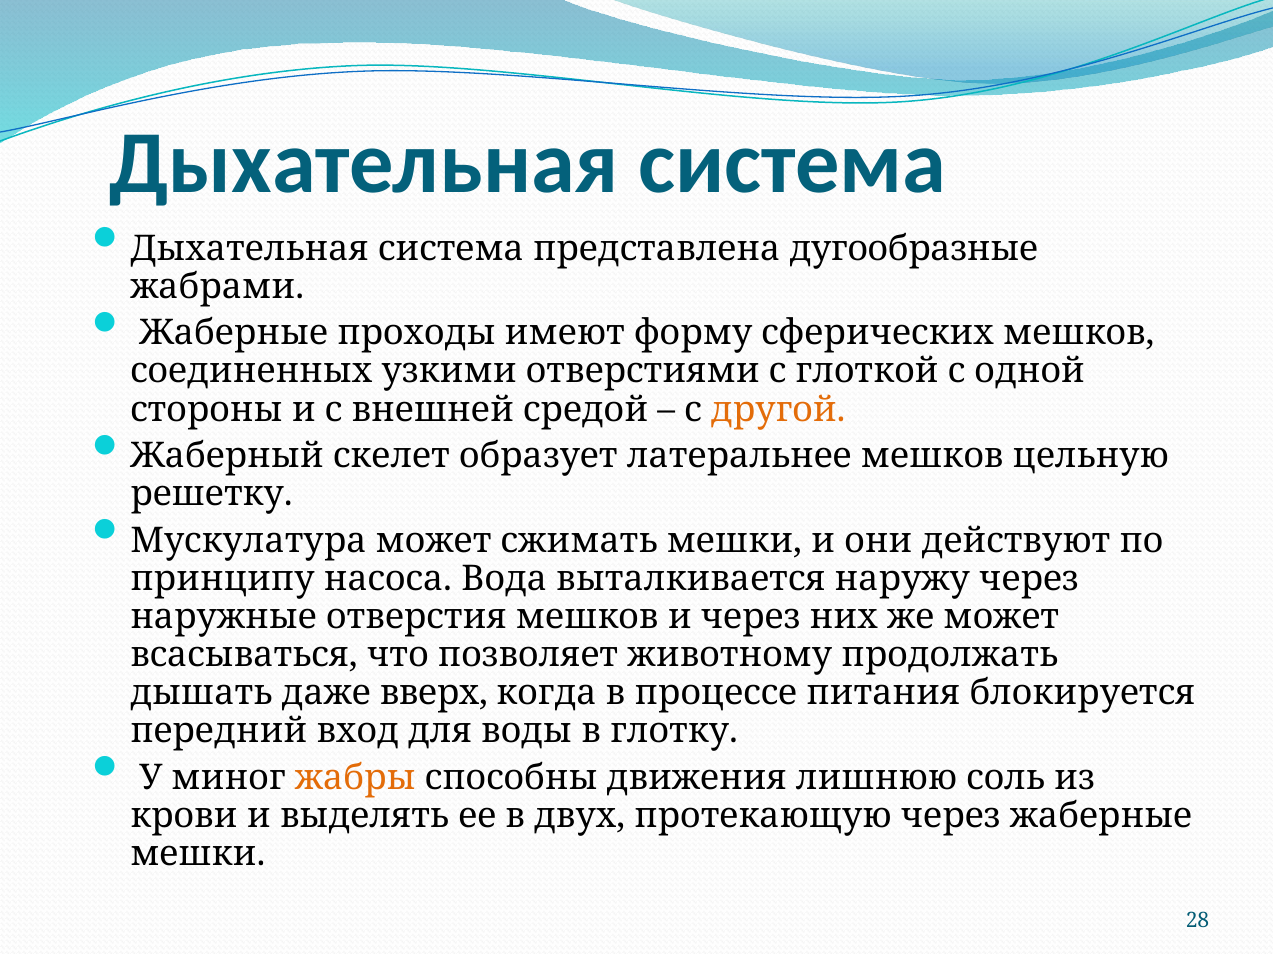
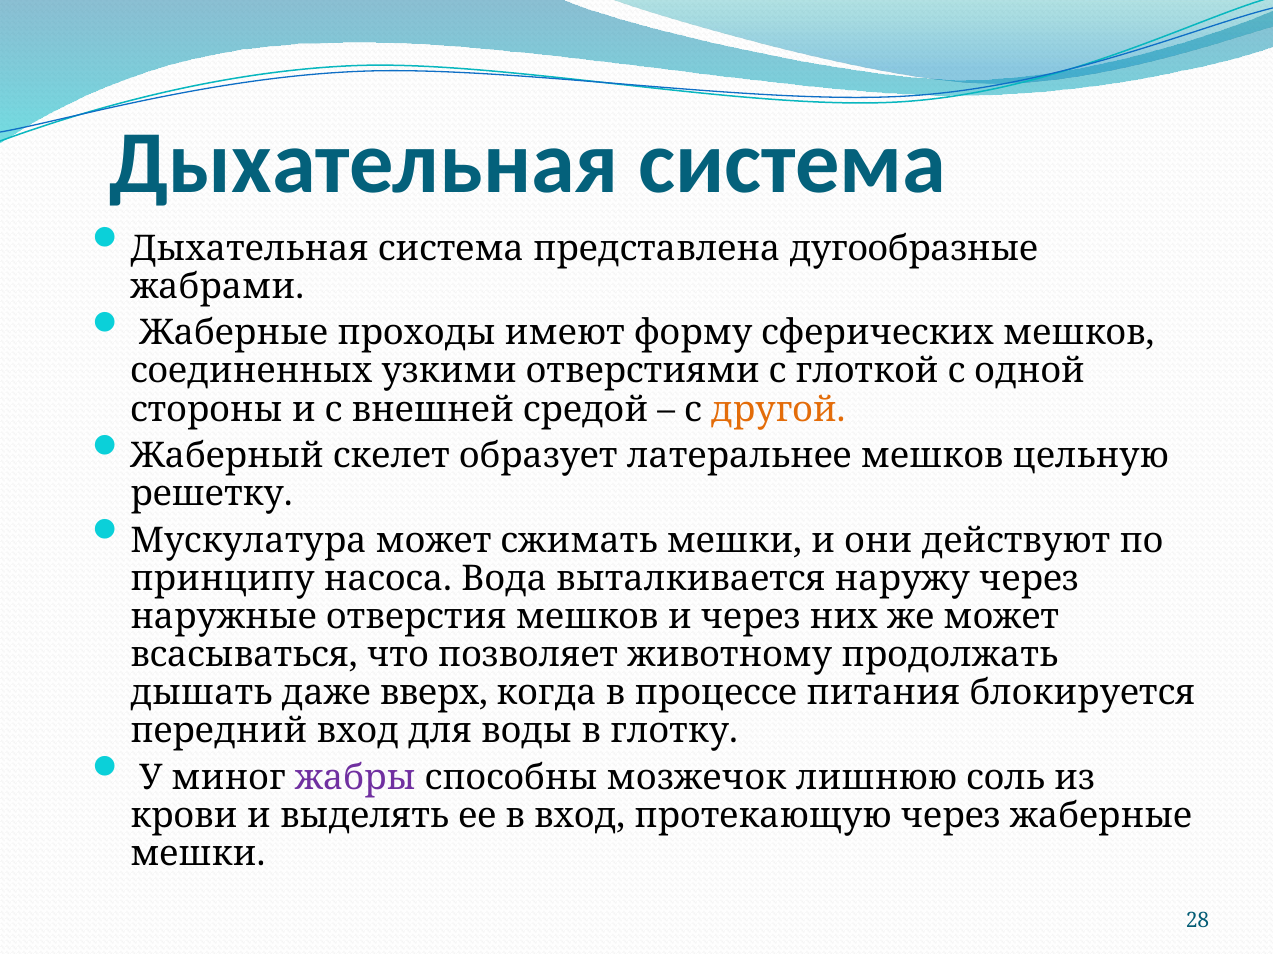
жабры colour: orange -> purple
движения: движения -> мозжечок
в двух: двух -> вход
